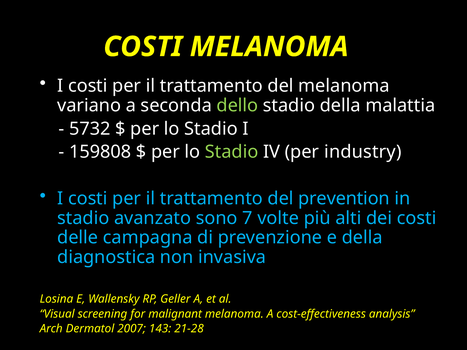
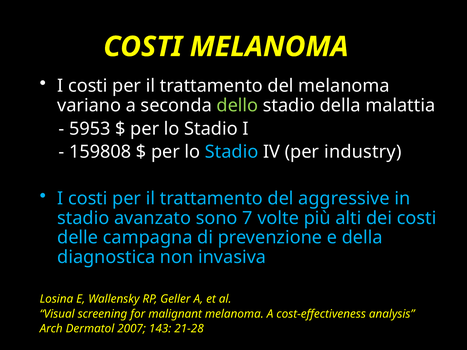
5732: 5732 -> 5953
Stadio at (232, 152) colour: light green -> light blue
prevention: prevention -> aggressive
